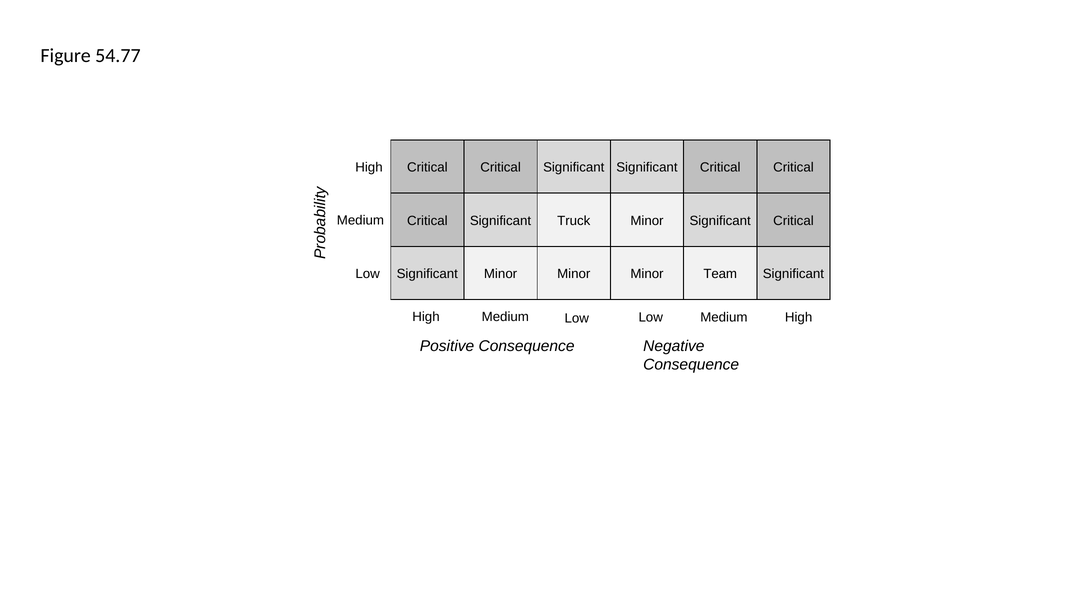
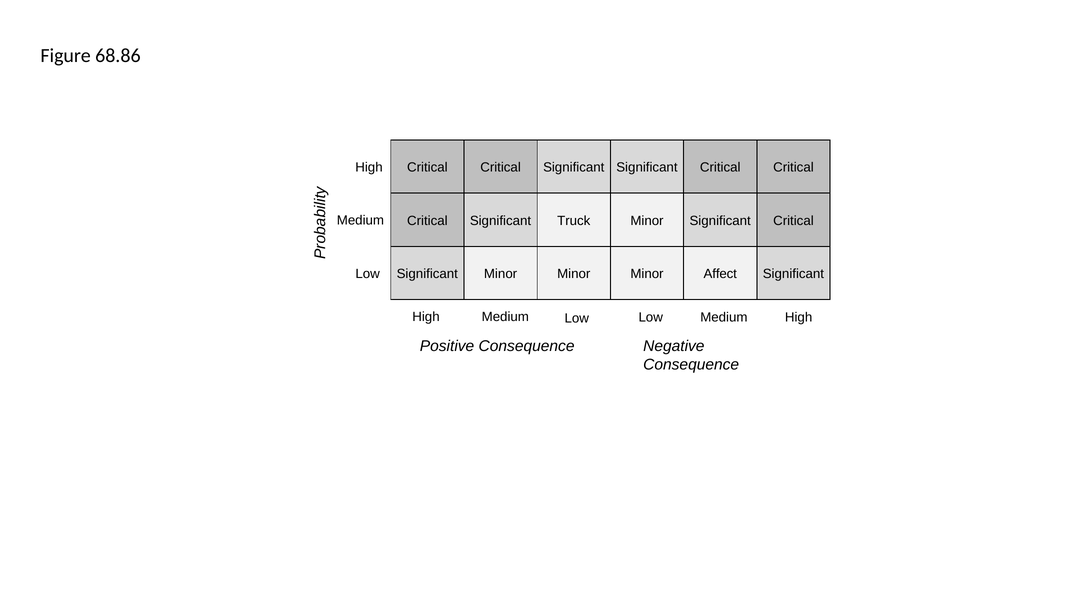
54.77: 54.77 -> 68.86
Team: Team -> Affect
